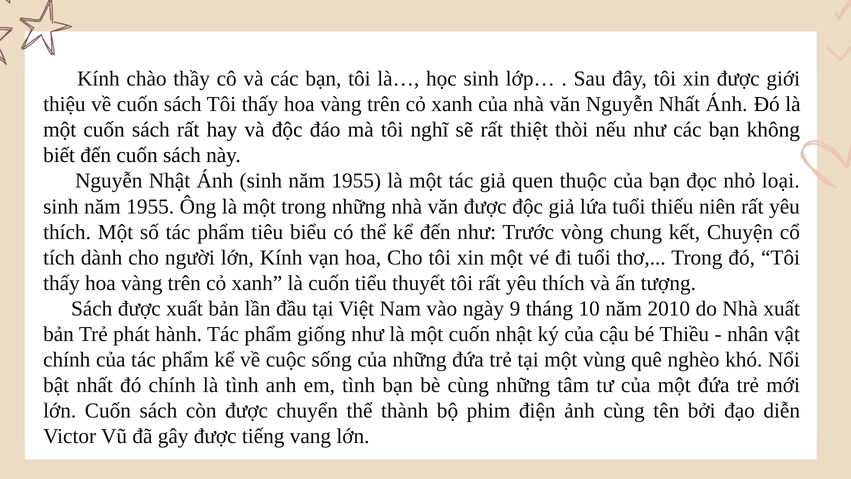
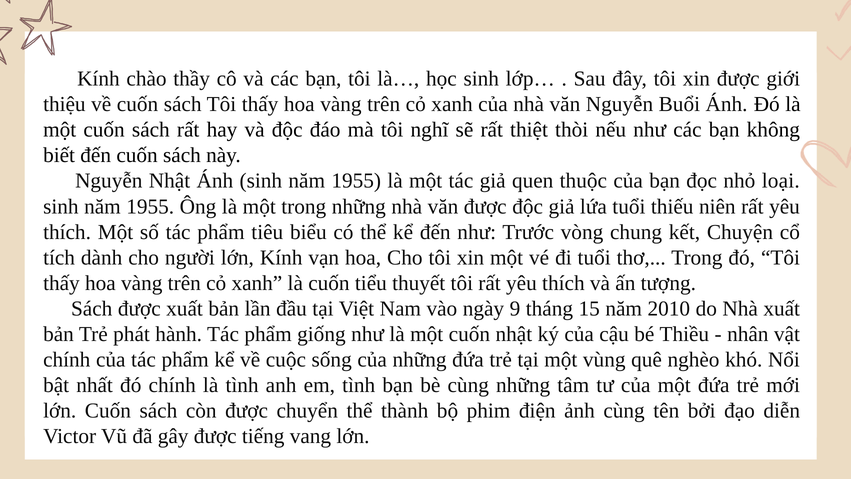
Nguyễn Nhất: Nhất -> Buổi
10: 10 -> 15
